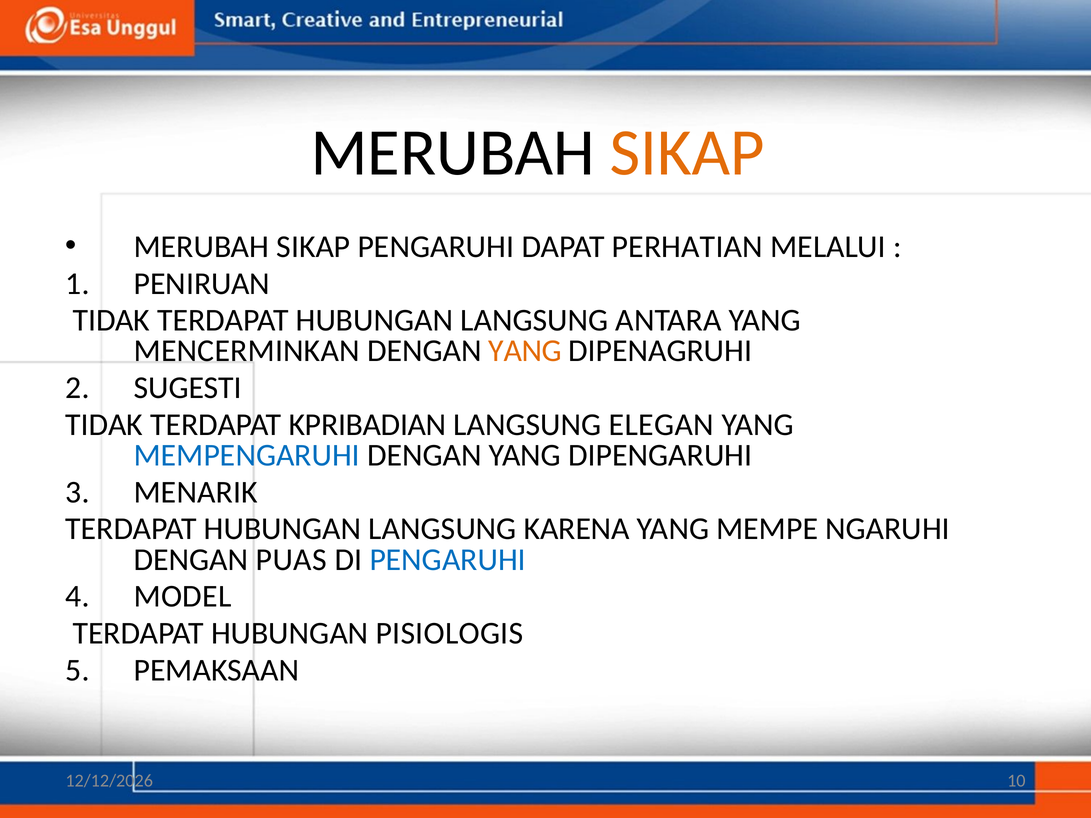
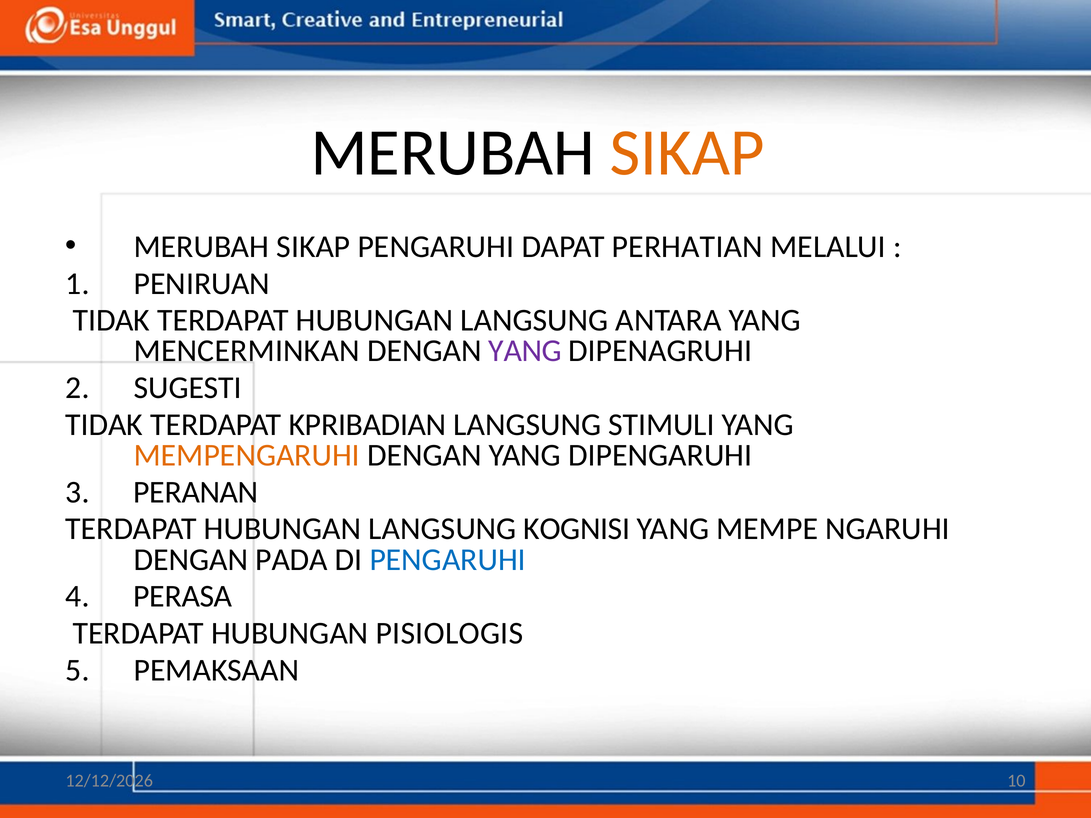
YANG at (525, 351) colour: orange -> purple
ELEGAN: ELEGAN -> STIMULI
MEMPENGARUHI colour: blue -> orange
MENARIK: MENARIK -> PERANAN
KARENA: KARENA -> KOGNISI
PUAS: PUAS -> PADA
MODEL: MODEL -> PERASA
